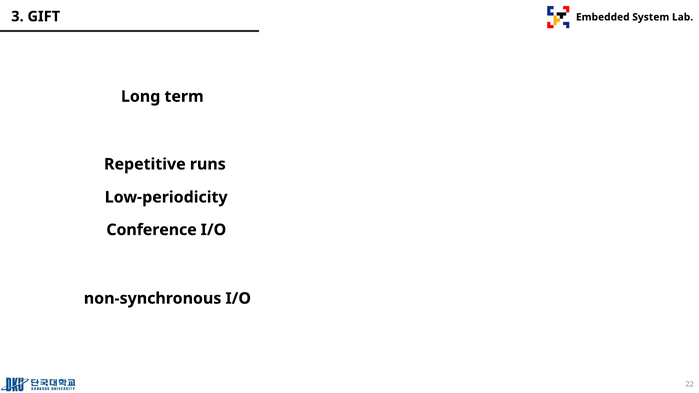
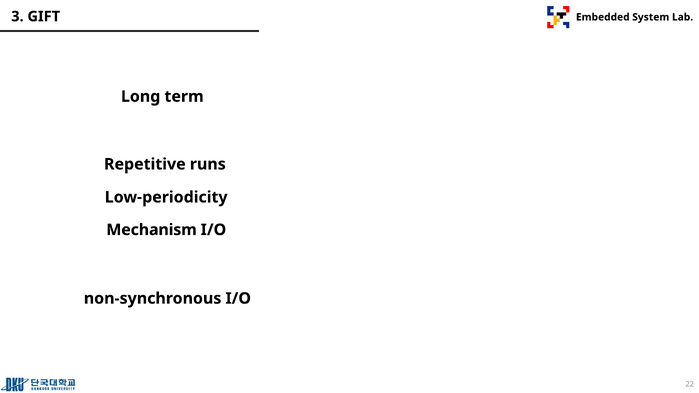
Conference: Conference -> Mechanism
